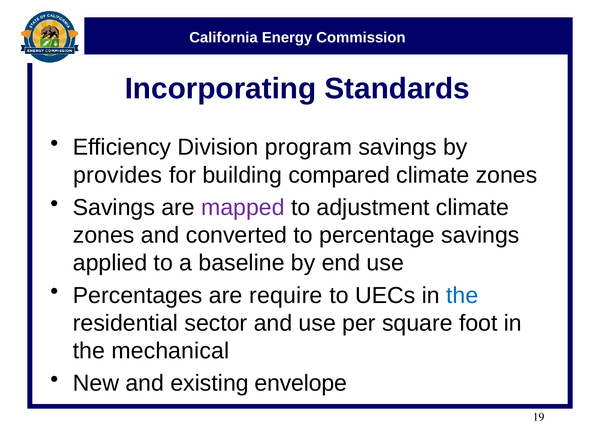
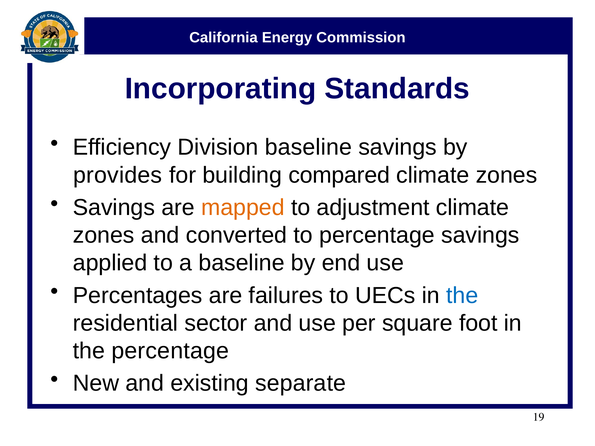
Division program: program -> baseline
mapped colour: purple -> orange
require: require -> failures
the mechanical: mechanical -> percentage
envelope: envelope -> separate
